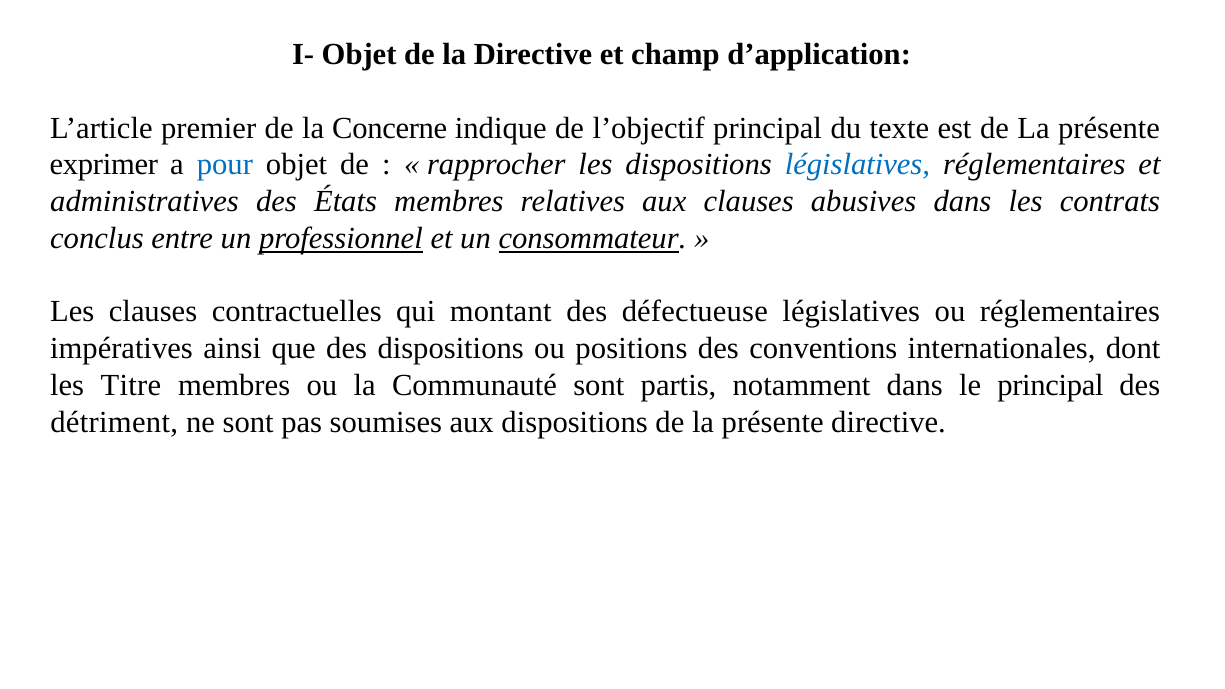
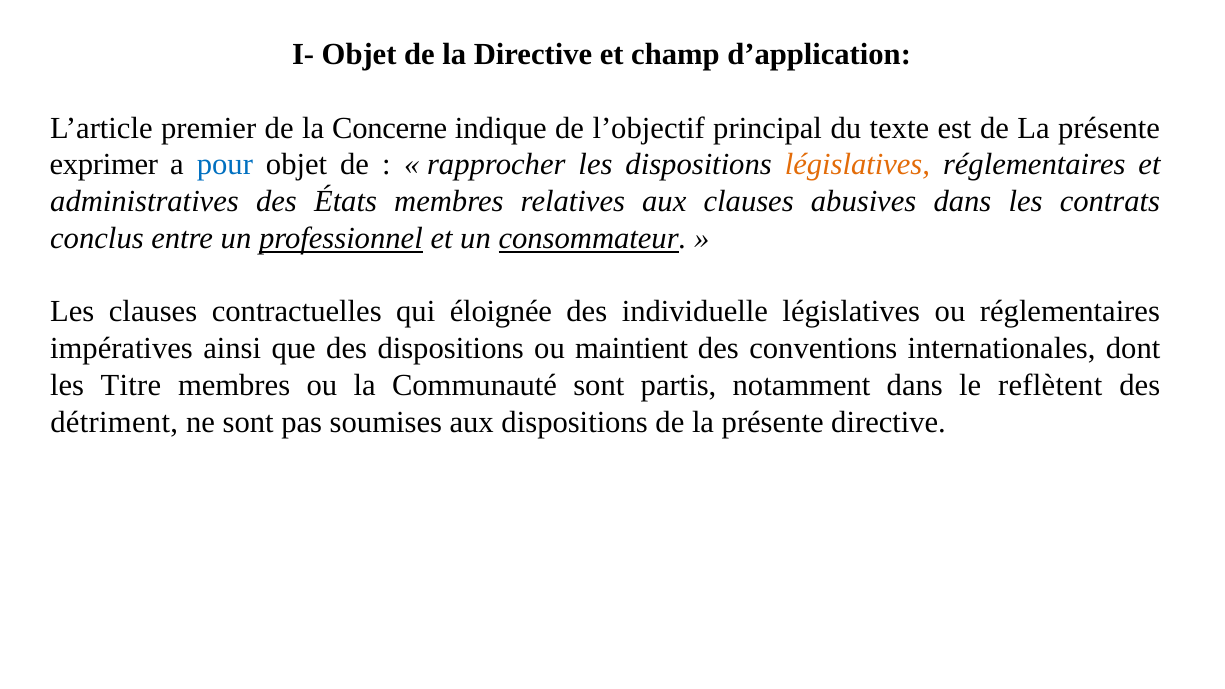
législatives at (857, 165) colour: blue -> orange
montant: montant -> éloignée
défectueuse: défectueuse -> individuelle
positions: positions -> maintient
le principal: principal -> reflètent
